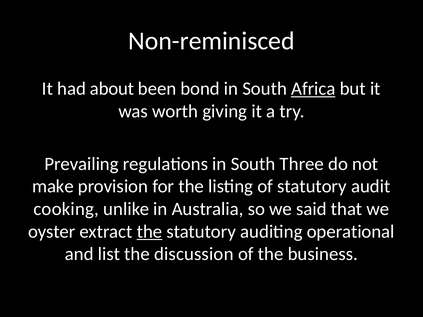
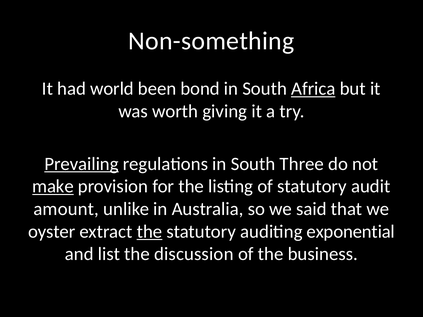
Non-reminisced: Non-reminisced -> Non-something
about: about -> world
Prevailing underline: none -> present
make underline: none -> present
cooking: cooking -> amount
operational: operational -> exponential
